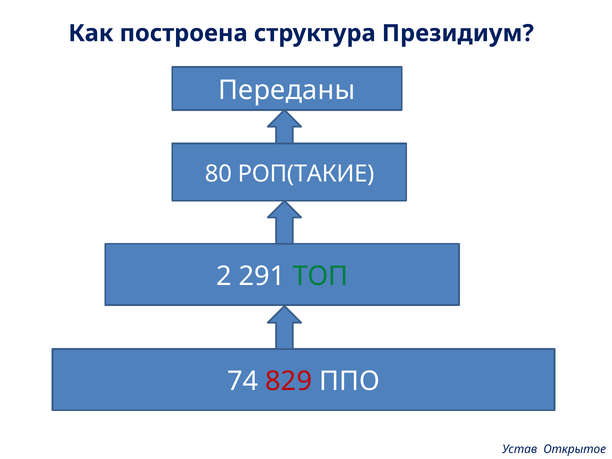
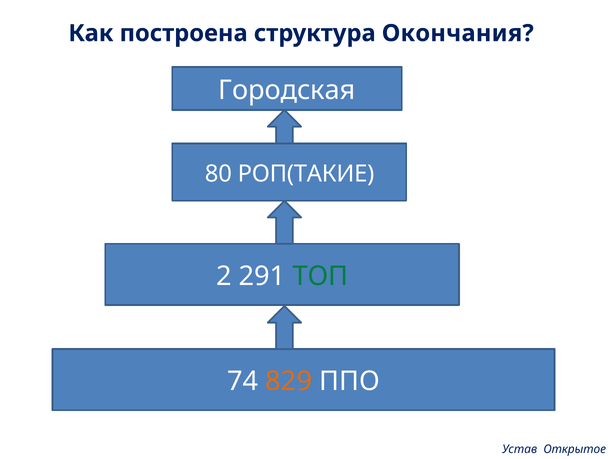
Президиум: Президиум -> Окончания
Переданы: Переданы -> Городская
829 colour: red -> orange
